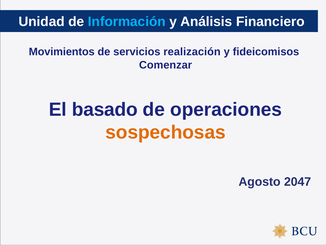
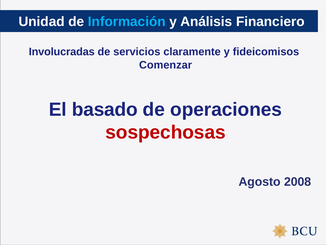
Movimientos: Movimientos -> Involucradas
realización: realización -> claramente
sospechosas colour: orange -> red
2047: 2047 -> 2008
